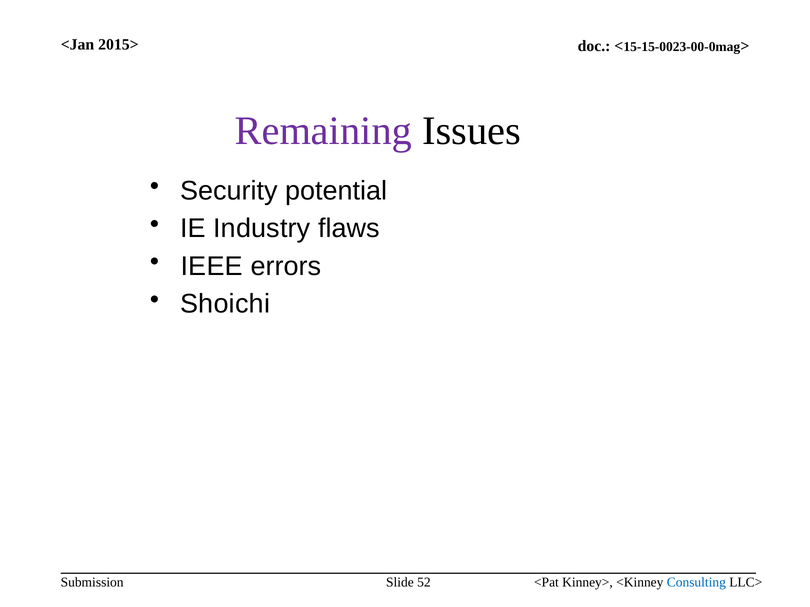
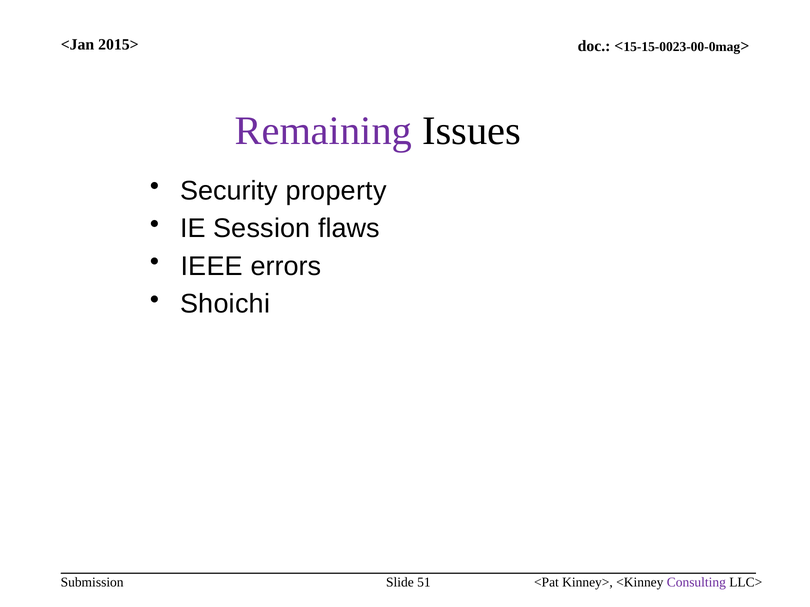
potential: potential -> property
Industry: Industry -> Session
52: 52 -> 51
Consulting colour: blue -> purple
